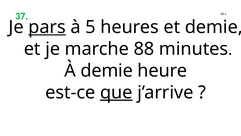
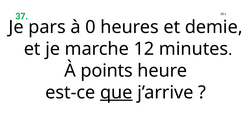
pars underline: present -> none
5: 5 -> 0
88: 88 -> 12
À demie: demie -> points
